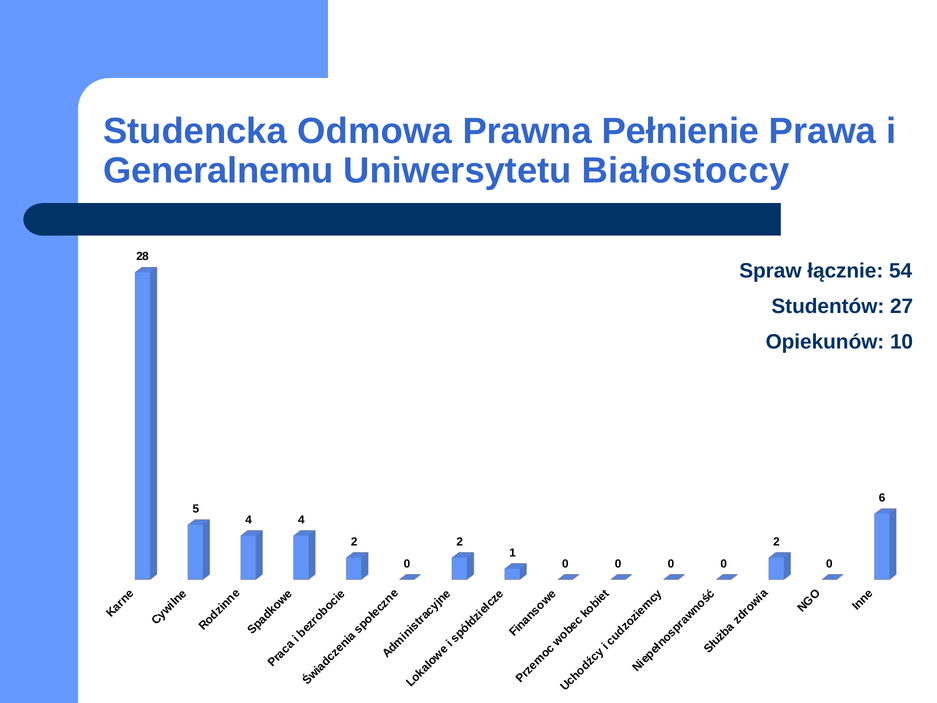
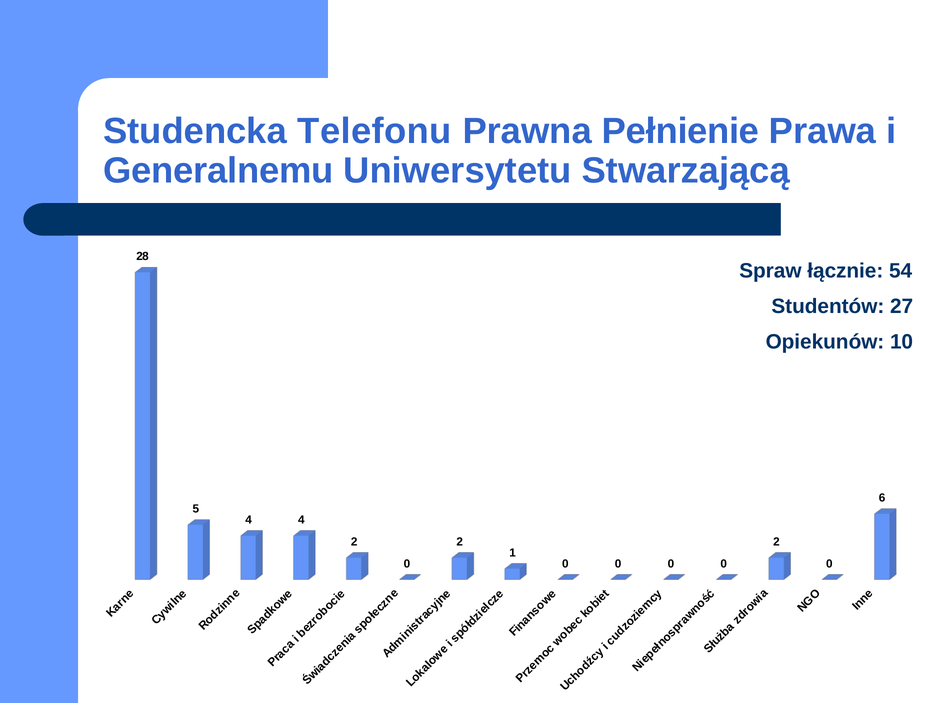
Odmowa: Odmowa -> Telefonu
Białostoccy: Białostoccy -> Stwarzającą
